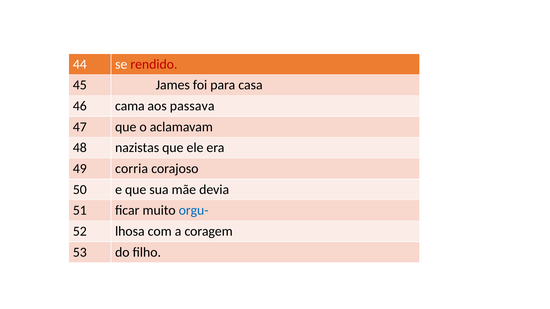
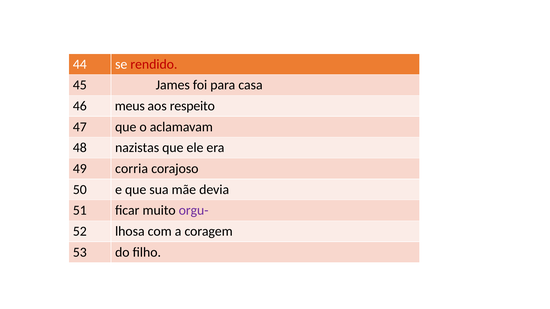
cama: cama -> meus
passava: passava -> respeito
orgu- colour: blue -> purple
